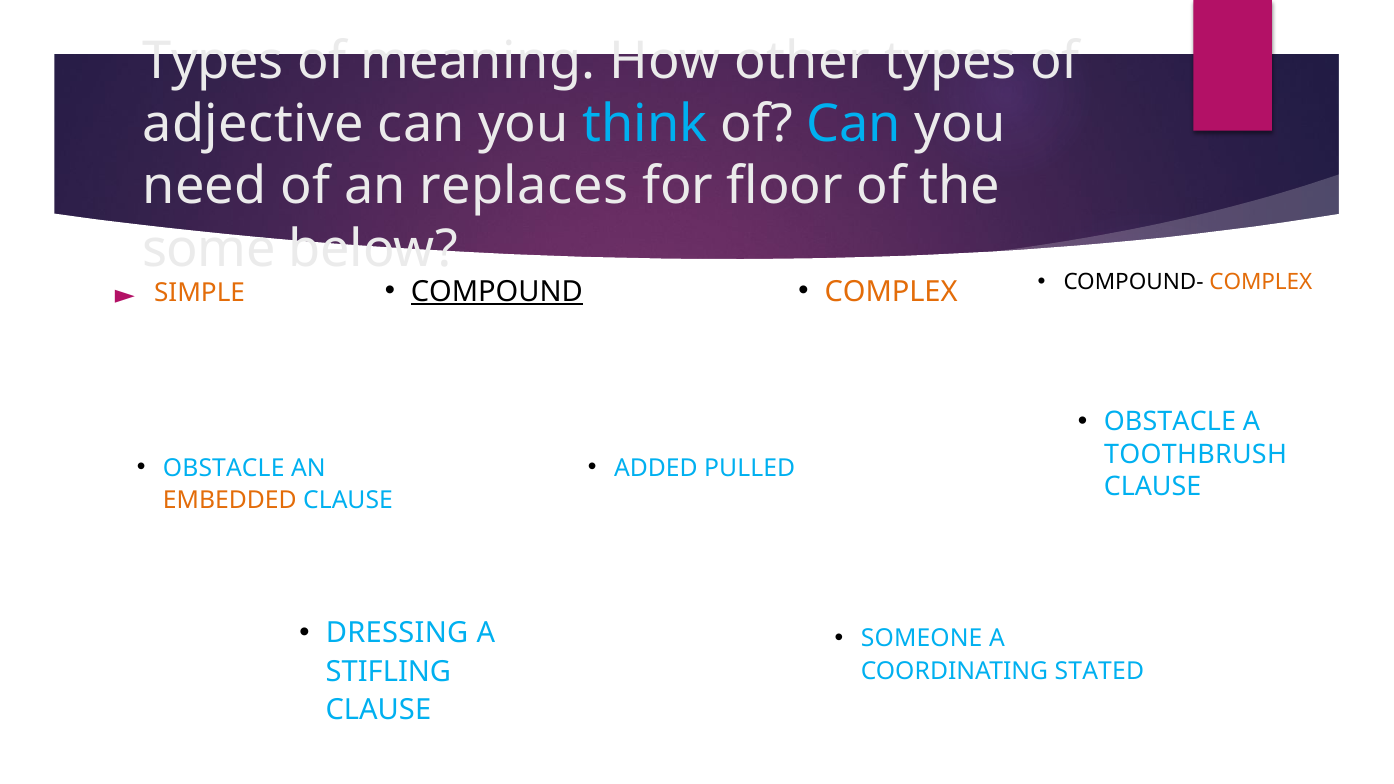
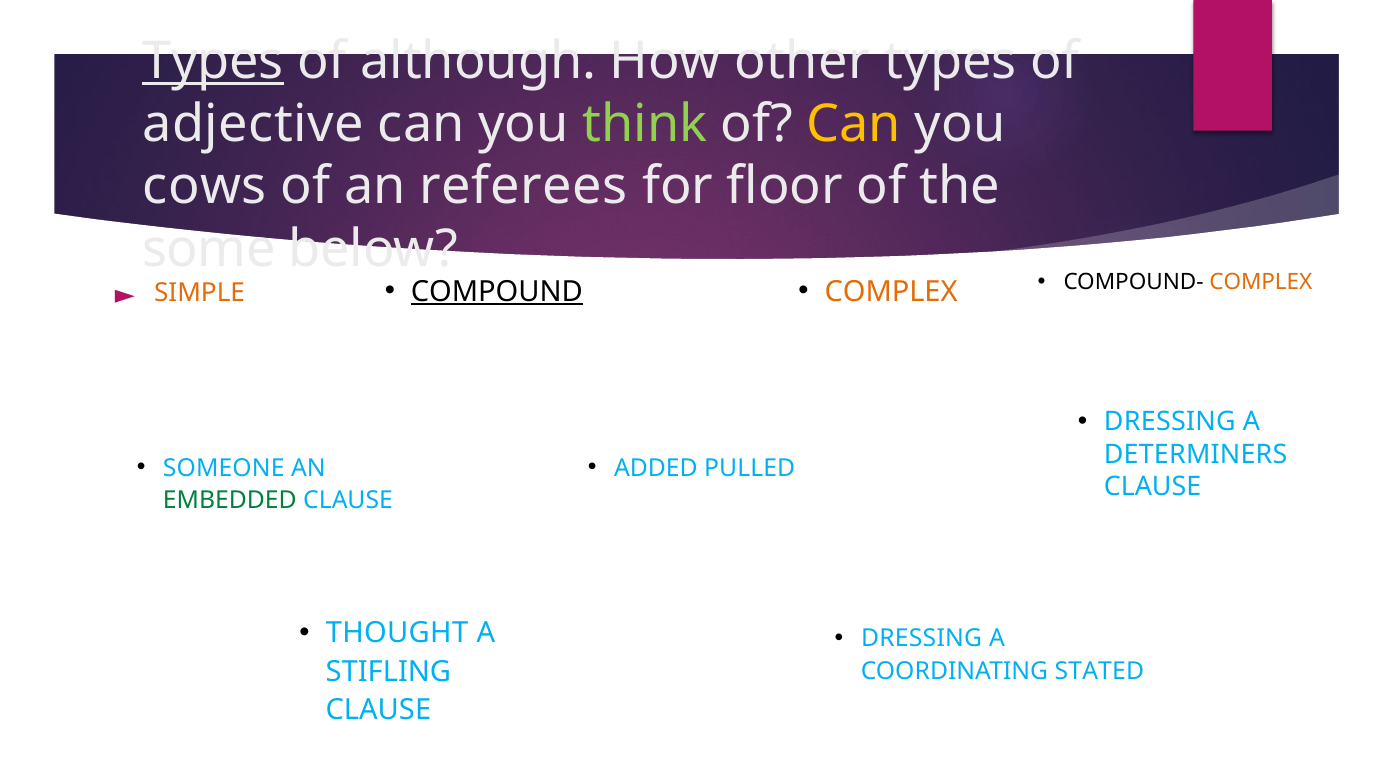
Types at (213, 61) underline: none -> present
meaning: meaning -> although
think colour: light blue -> light green
Can at (854, 124) colour: light blue -> yellow
need: need -> cows
replaces: replaces -> referees
OBSTACLE at (1170, 422): OBSTACLE -> DRESSING
TOOTHBRUSH: TOOTHBRUSH -> DETERMINERS
OBSTACLE at (224, 468): OBSTACLE -> SOMEONE
EMBEDDED colour: orange -> green
DRESSING: DRESSING -> THOUGHT
SOMEONE at (922, 638): SOMEONE -> DRESSING
